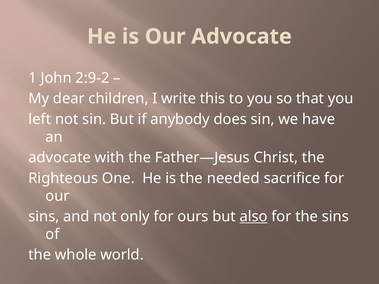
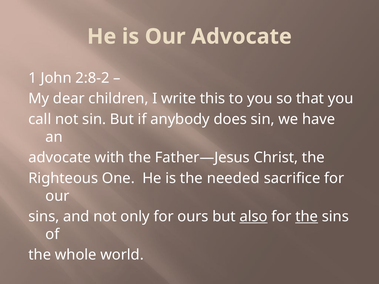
2:9-2: 2:9-2 -> 2:8-2
left: left -> call
the at (307, 217) underline: none -> present
